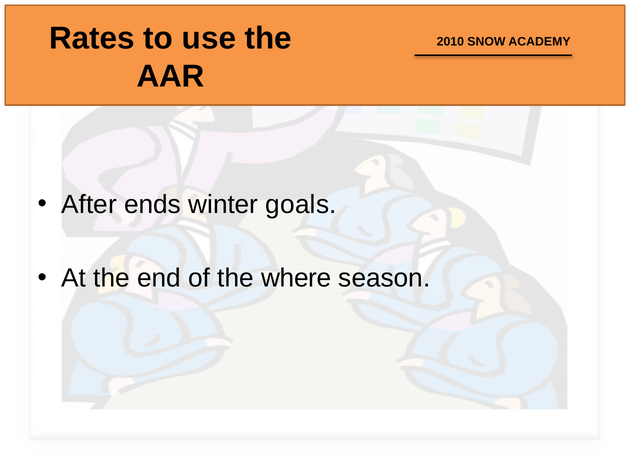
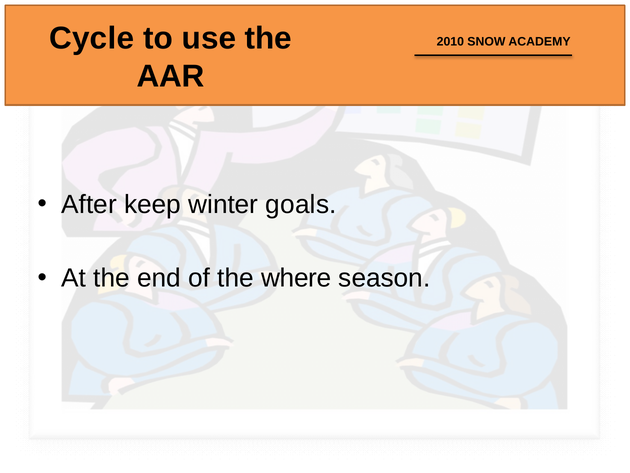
Rates: Rates -> Cycle
ends: ends -> keep
